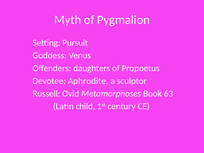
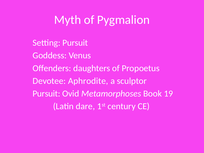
Russell at (46, 94): Russell -> Pursuit
63: 63 -> 19
child: child -> dare
